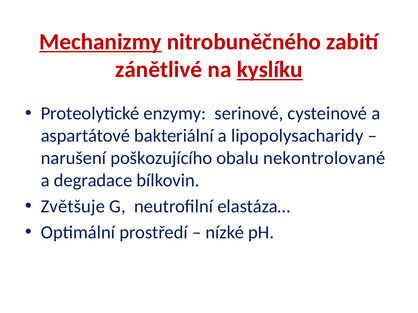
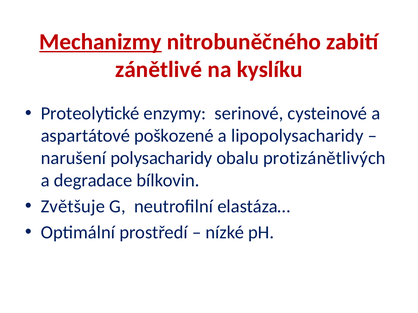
kyslíku underline: present -> none
bakteriální: bakteriální -> poškozené
poškozujícího: poškozujícího -> polysacharidy
nekontrolované: nekontrolované -> protizánětlivých
